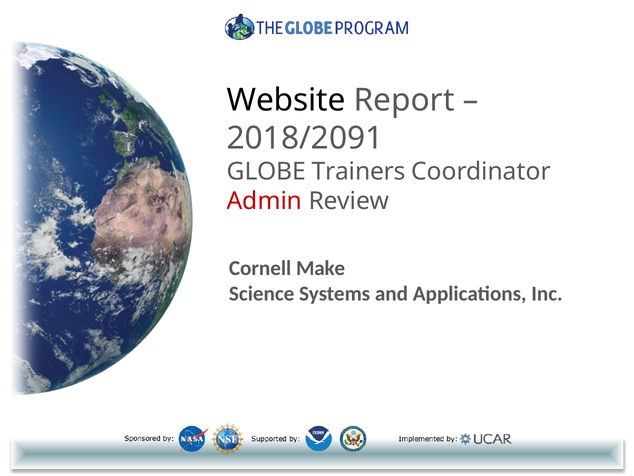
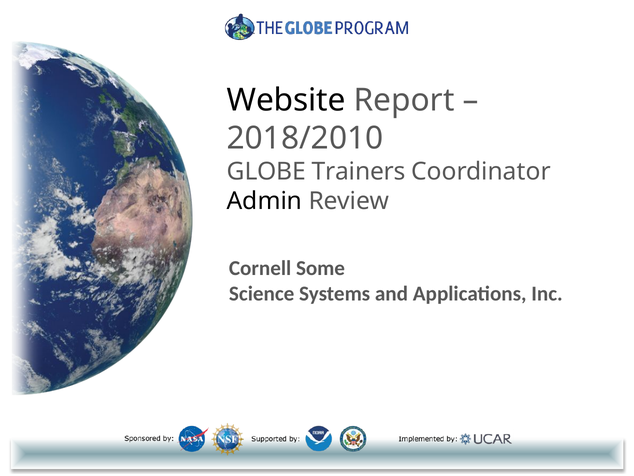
2018/2091: 2018/2091 -> 2018/2010
Admin colour: red -> black
Make: Make -> Some
